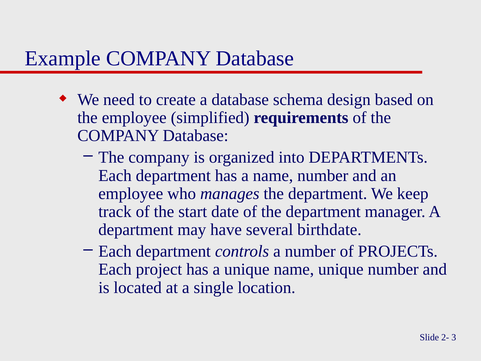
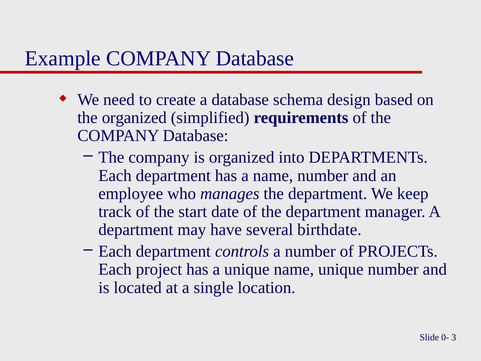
the employee: employee -> organized
2-: 2- -> 0-
